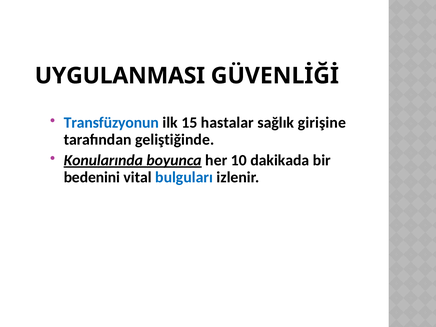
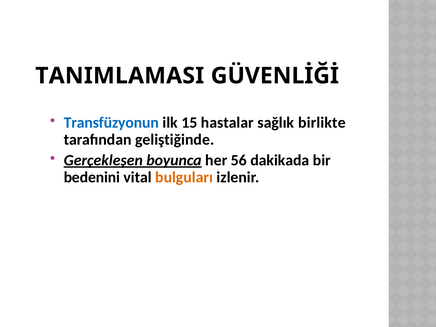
UYGULANMASI: UYGULANMASI -> TANIMLAMASI
girişine: girişine -> birlikte
Konularında: Konularında -> Gerçekleşen
10: 10 -> 56
bulguları colour: blue -> orange
